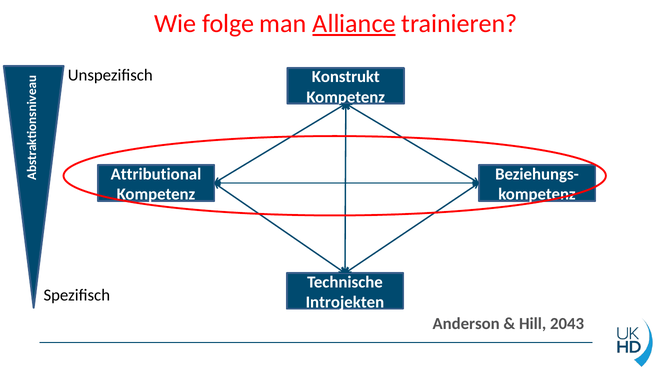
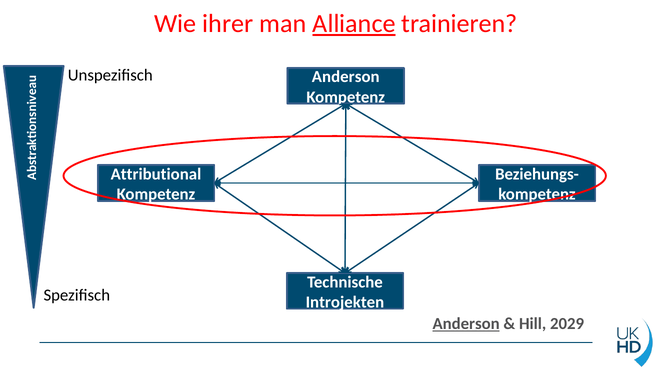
folge: folge -> ihrer
Konstrukt at (346, 77): Konstrukt -> Anderson
Anderson at (466, 324) underline: none -> present
2043: 2043 -> 2029
